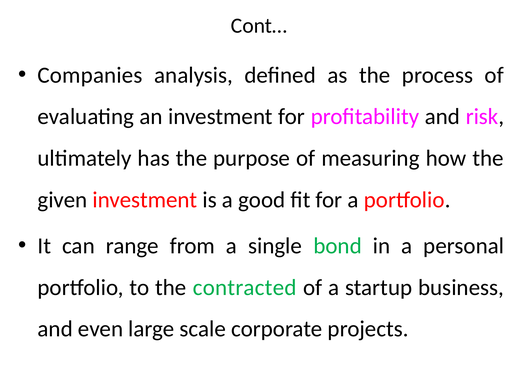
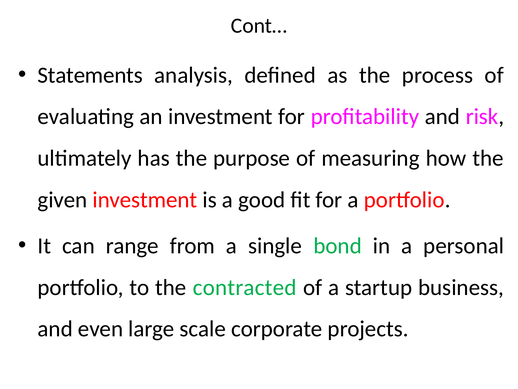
Companies: Companies -> Statements
